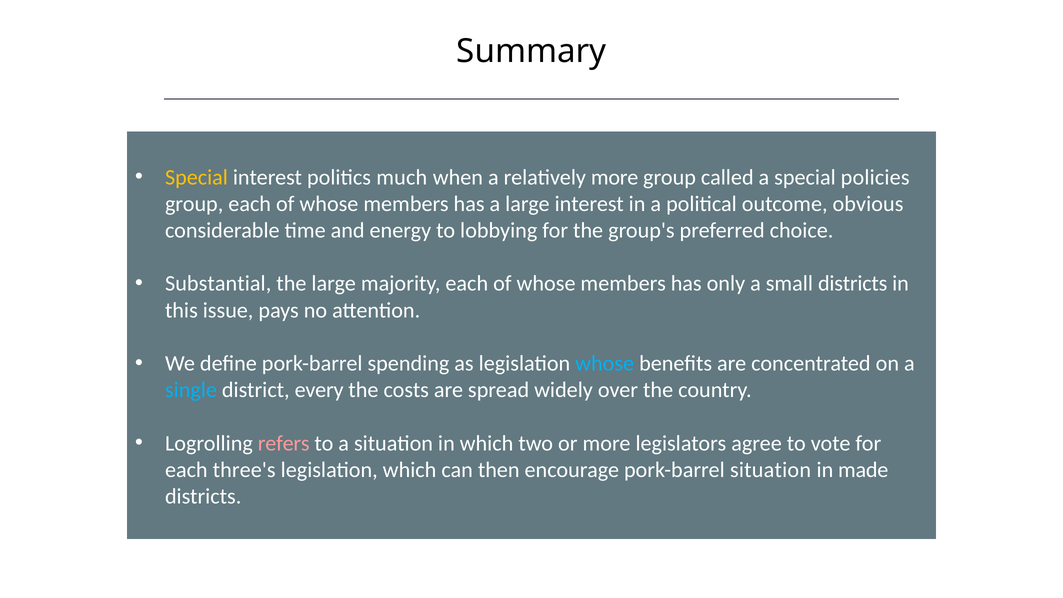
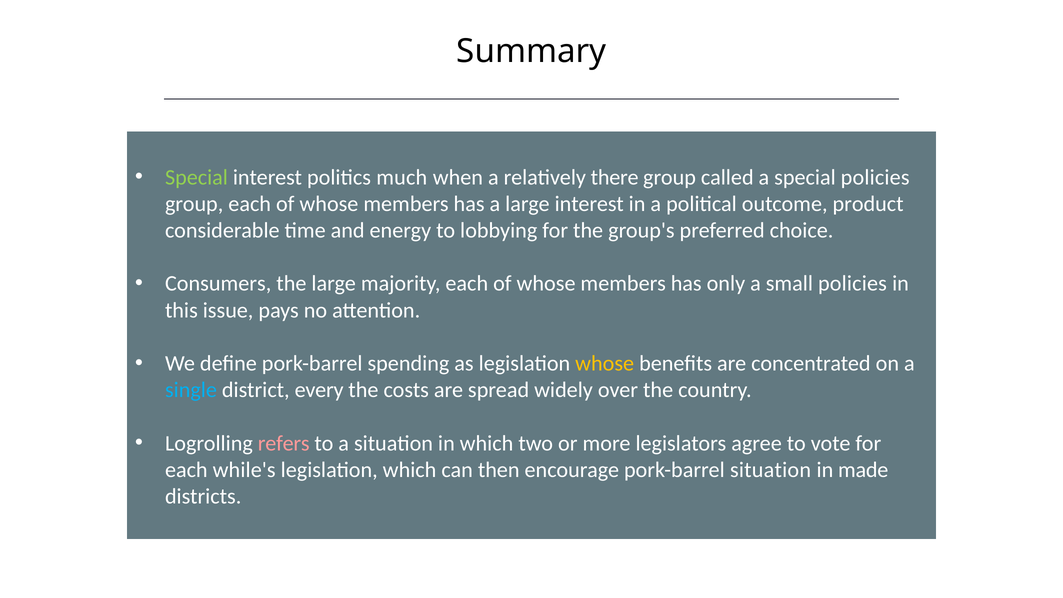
Special at (196, 177) colour: yellow -> light green
relatively more: more -> there
obvious: obvious -> product
Substantial: Substantial -> Consumers
small districts: districts -> policies
whose at (605, 363) colour: light blue -> yellow
three's: three's -> while's
